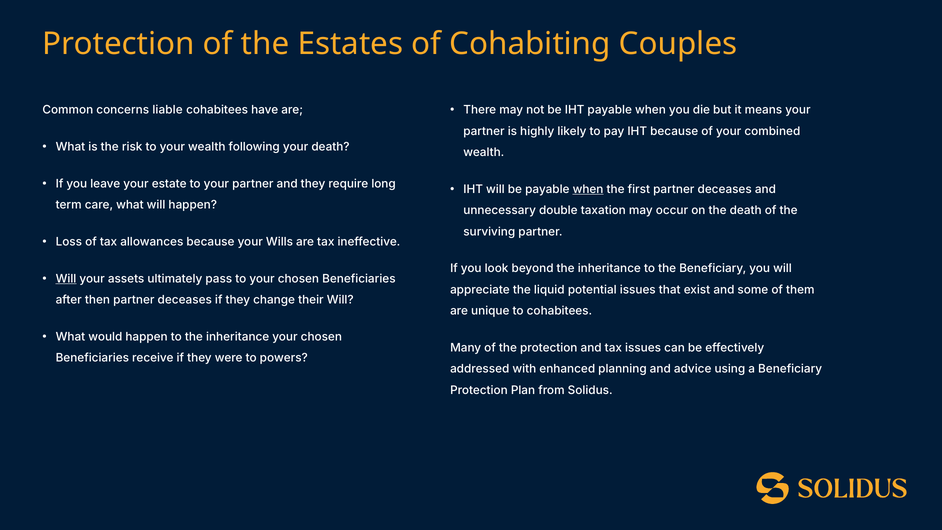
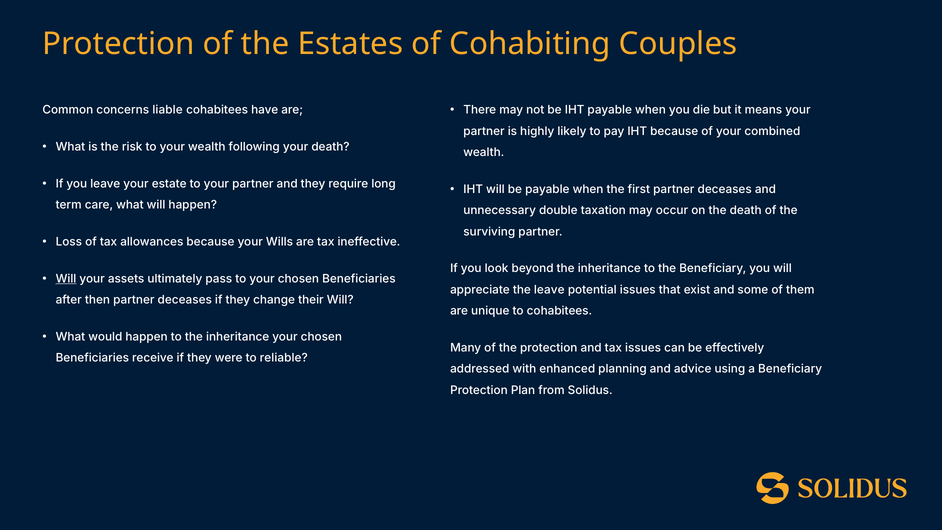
when at (588, 189) underline: present -> none
the liquid: liquid -> leave
powers: powers -> reliable
